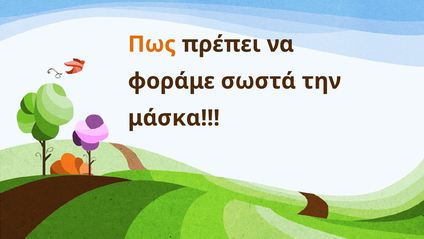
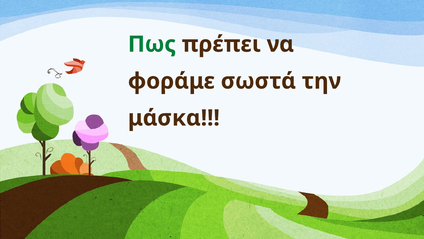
Πως colour: orange -> green
